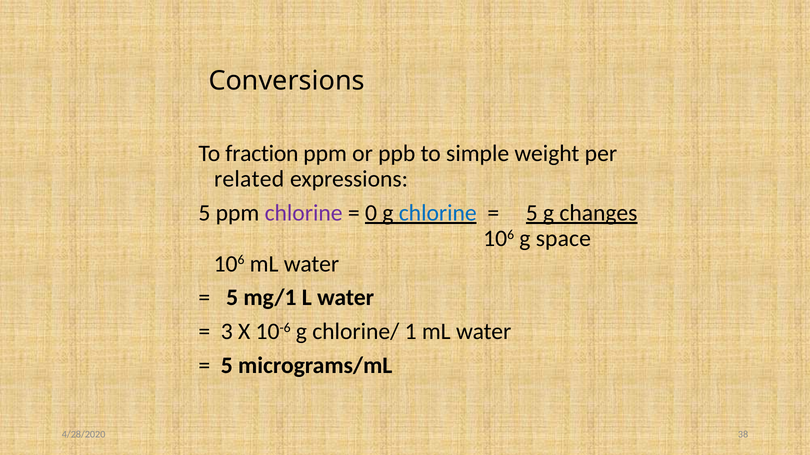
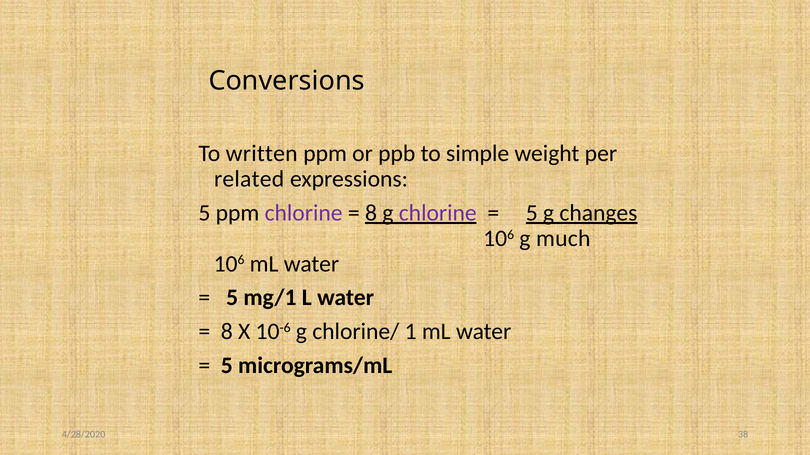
fraction: fraction -> written
0 at (371, 213): 0 -> 8
chlorine at (438, 213) colour: blue -> purple
space: space -> much
3 at (227, 332): 3 -> 8
